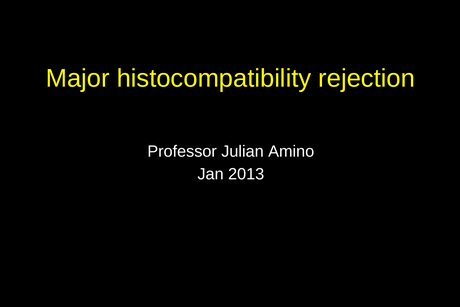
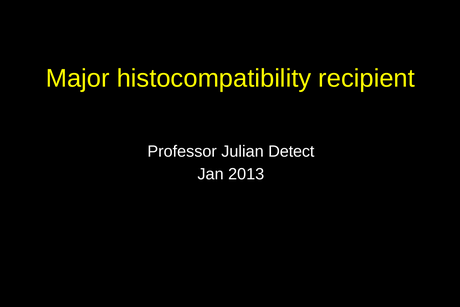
rejection: rejection -> recipient
Amino: Amino -> Detect
